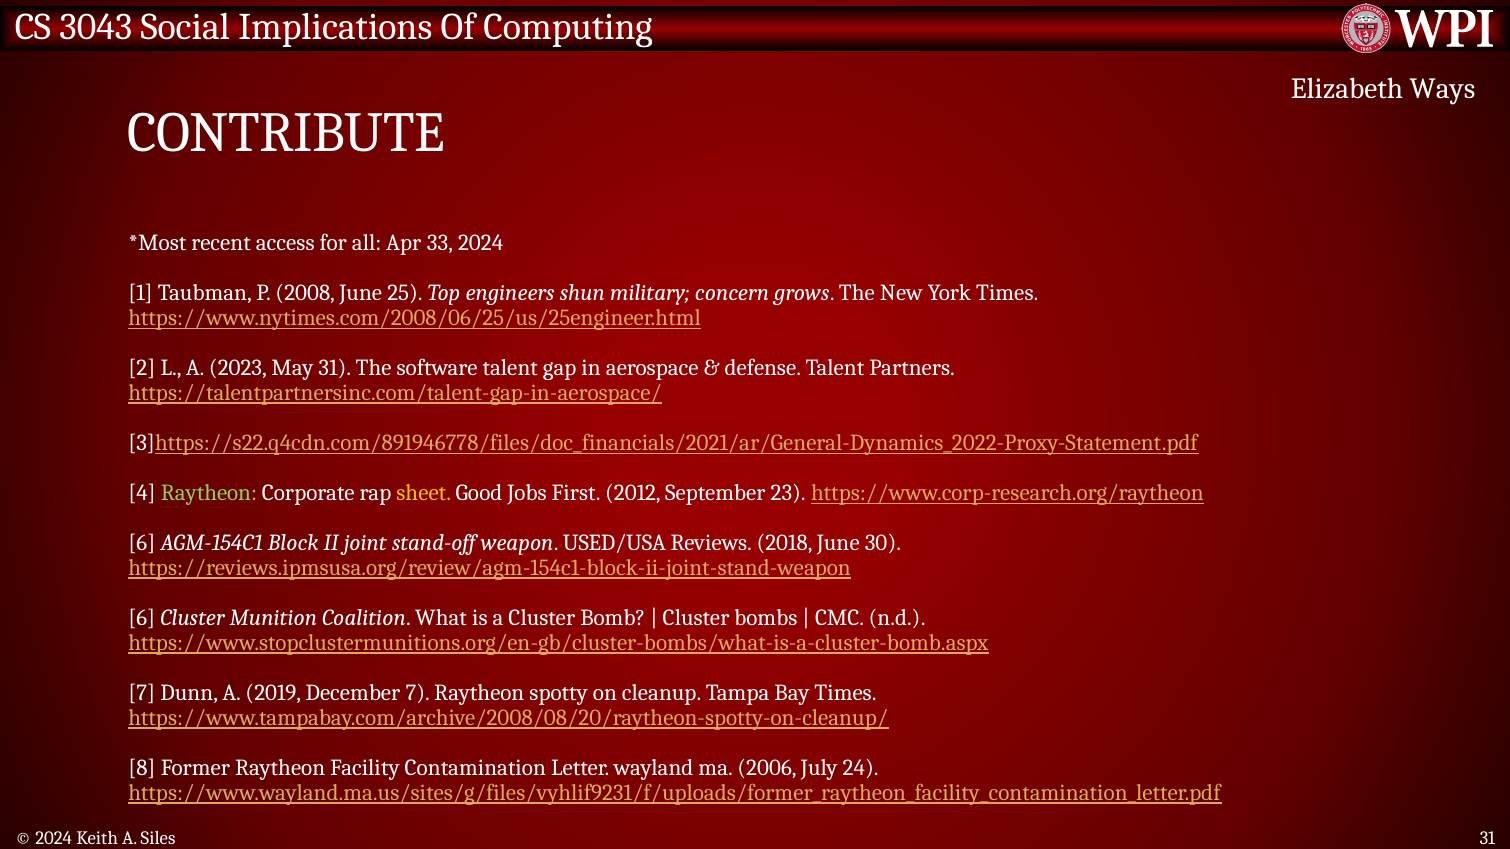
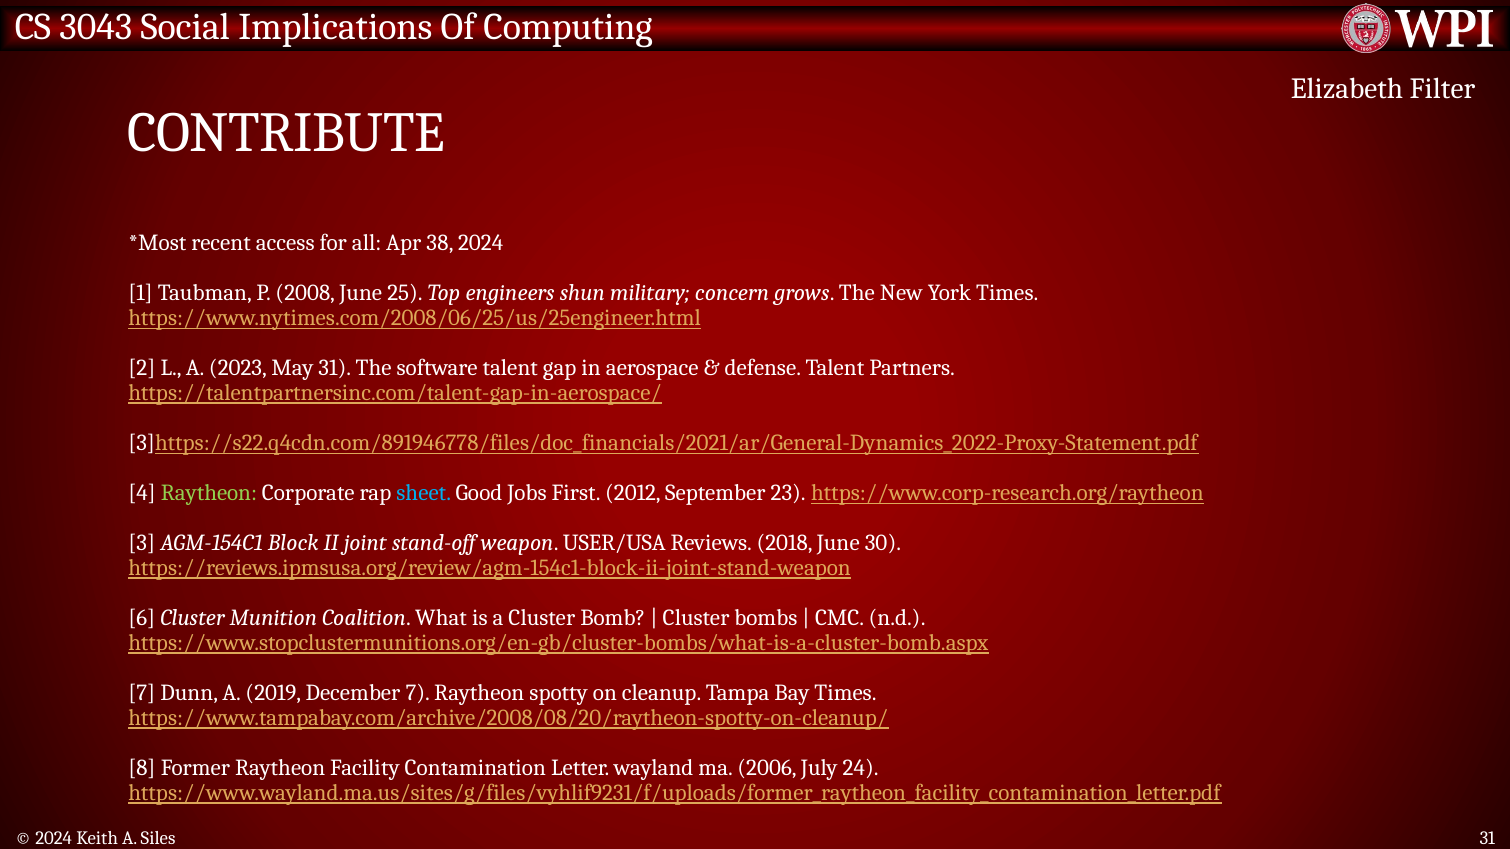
Ways: Ways -> Filter
33: 33 -> 38
sheet colour: yellow -> light blue
6 at (142, 543): 6 -> 3
USED/USA: USED/USA -> USER/USA
